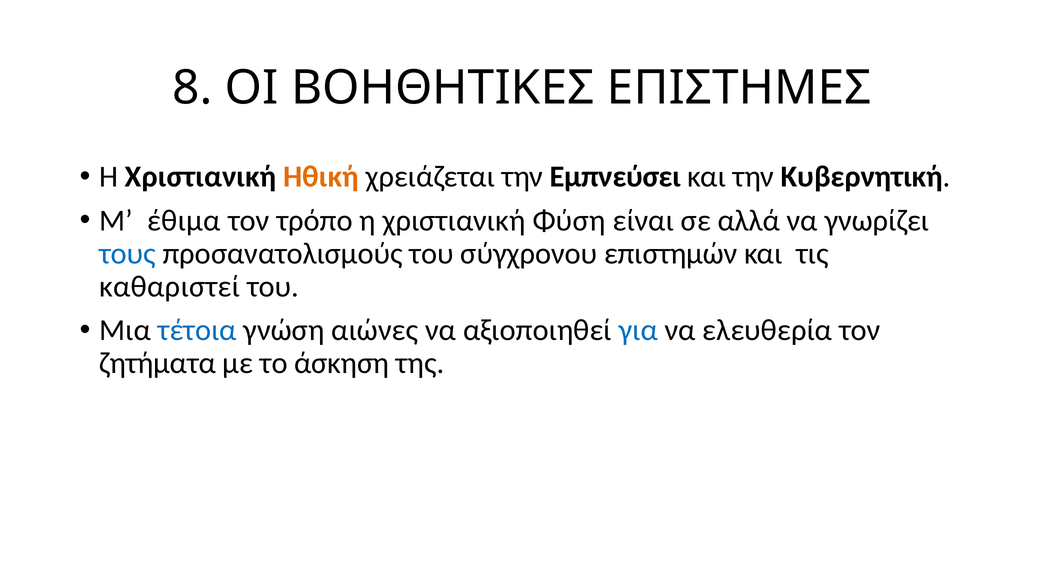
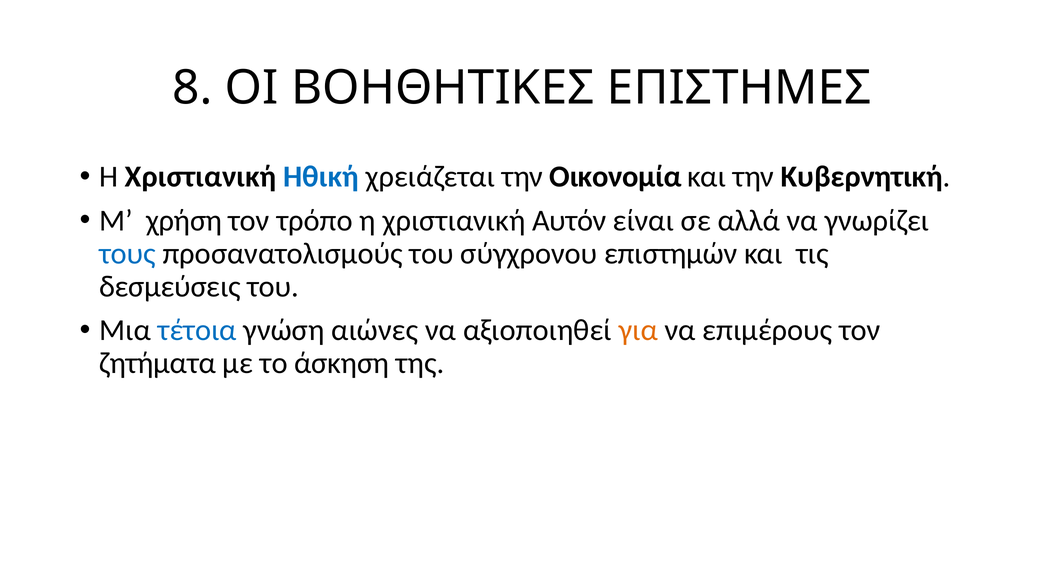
Ηθική colour: orange -> blue
Εμπνεύσει: Εμπνεύσει -> Οικονομία
έθιμα: έθιμα -> χρήση
Φύση: Φύση -> Αυτόν
καθαριστεί: καθαριστεί -> δεσμεύσεις
για colour: blue -> orange
ελευθερία: ελευθερία -> επιμέρους
